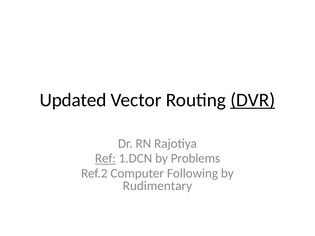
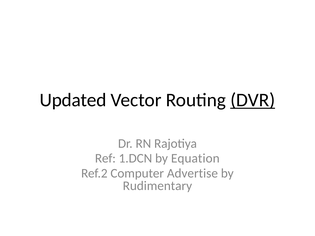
Ref underline: present -> none
Problems: Problems -> Equation
Following: Following -> Advertise
